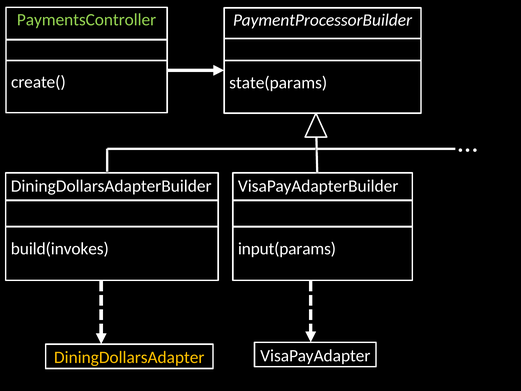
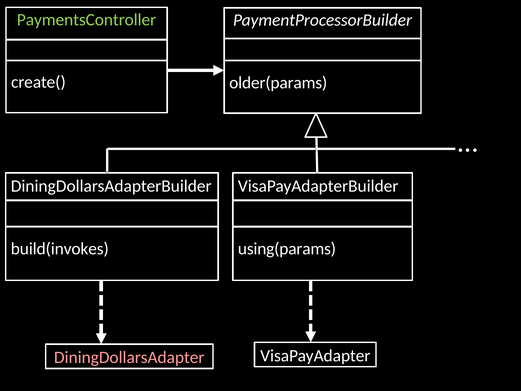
state(params: state(params -> older(params
input(params: input(params -> using(params
DiningDollarsAdapter colour: yellow -> pink
